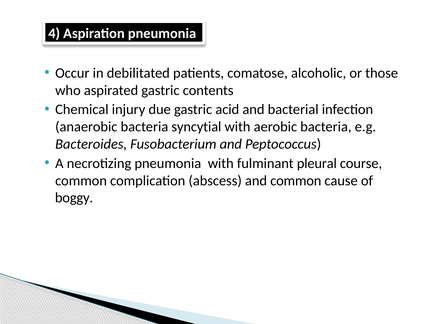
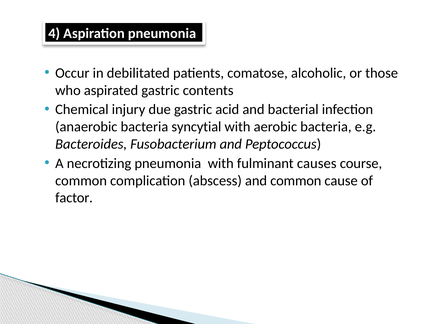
pleural: pleural -> causes
boggy: boggy -> factor
